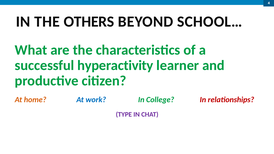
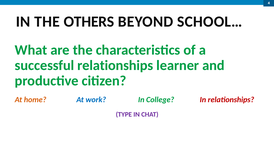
successful hyperactivity: hyperactivity -> relationships
